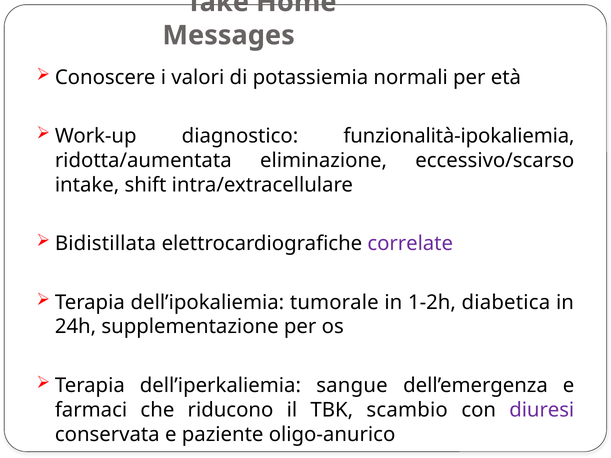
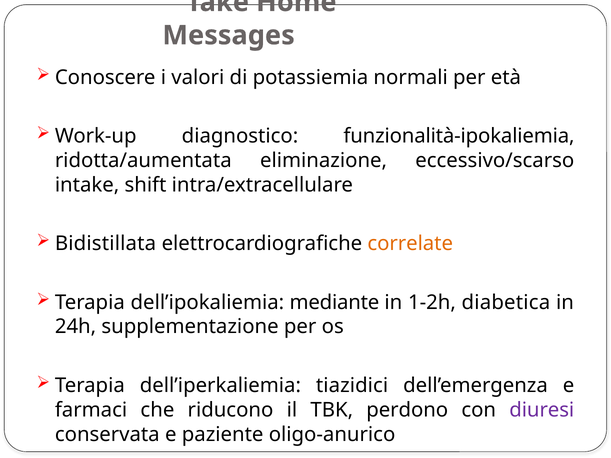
correlate colour: purple -> orange
tumorale: tumorale -> mediante
sangue: sangue -> tiazidici
scambio: scambio -> perdono
